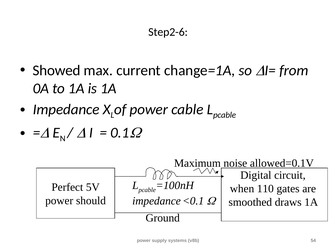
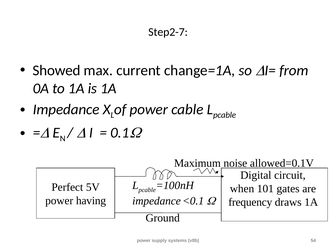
Step2-6: Step2-6 -> Step2-7
110: 110 -> 101
should: should -> having
smoothed: smoothed -> frequency
